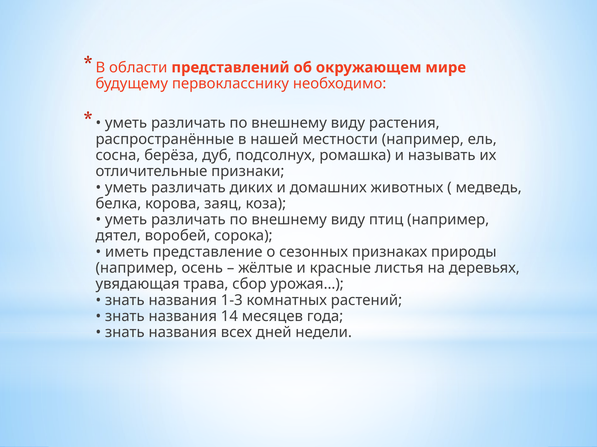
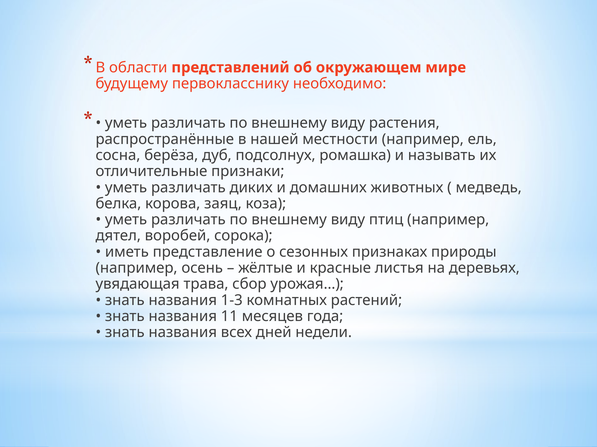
14: 14 -> 11
